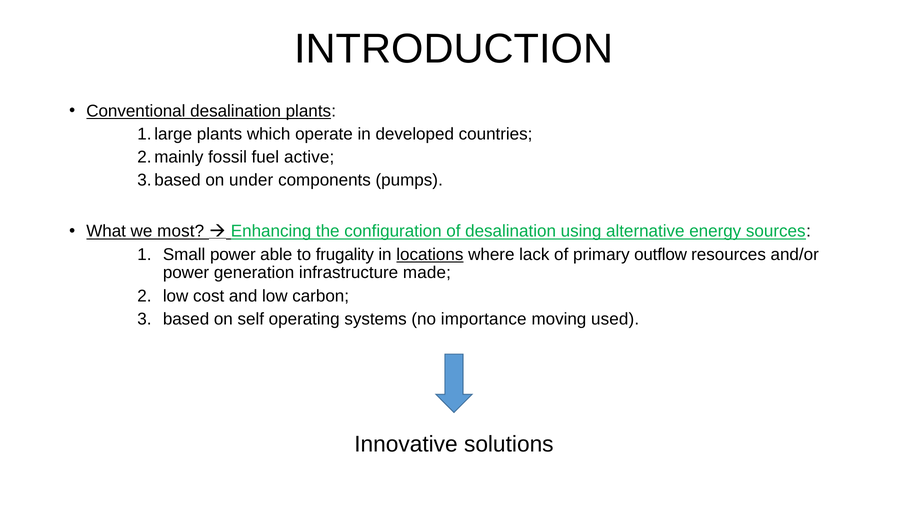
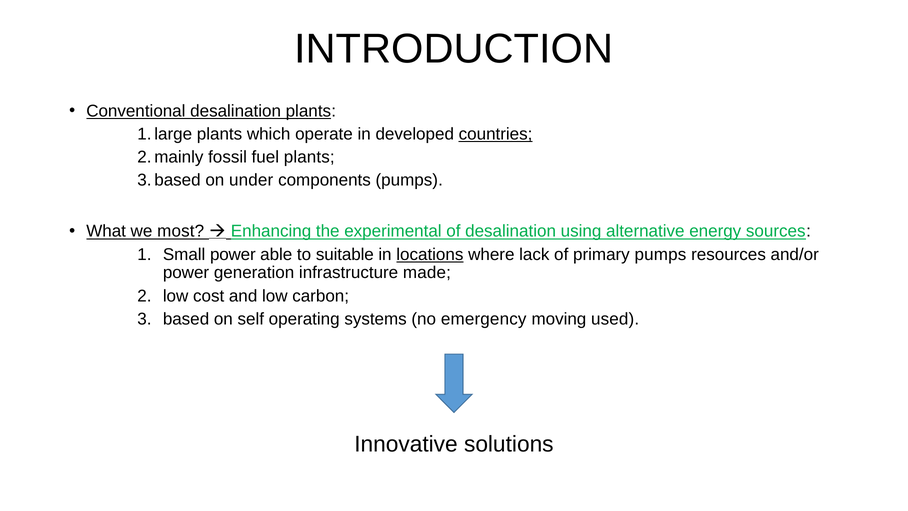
countries underline: none -> present
fuel active: active -> plants
configuration: configuration -> experimental
frugality: frugality -> suitable
primary outflow: outflow -> pumps
importance: importance -> emergency
